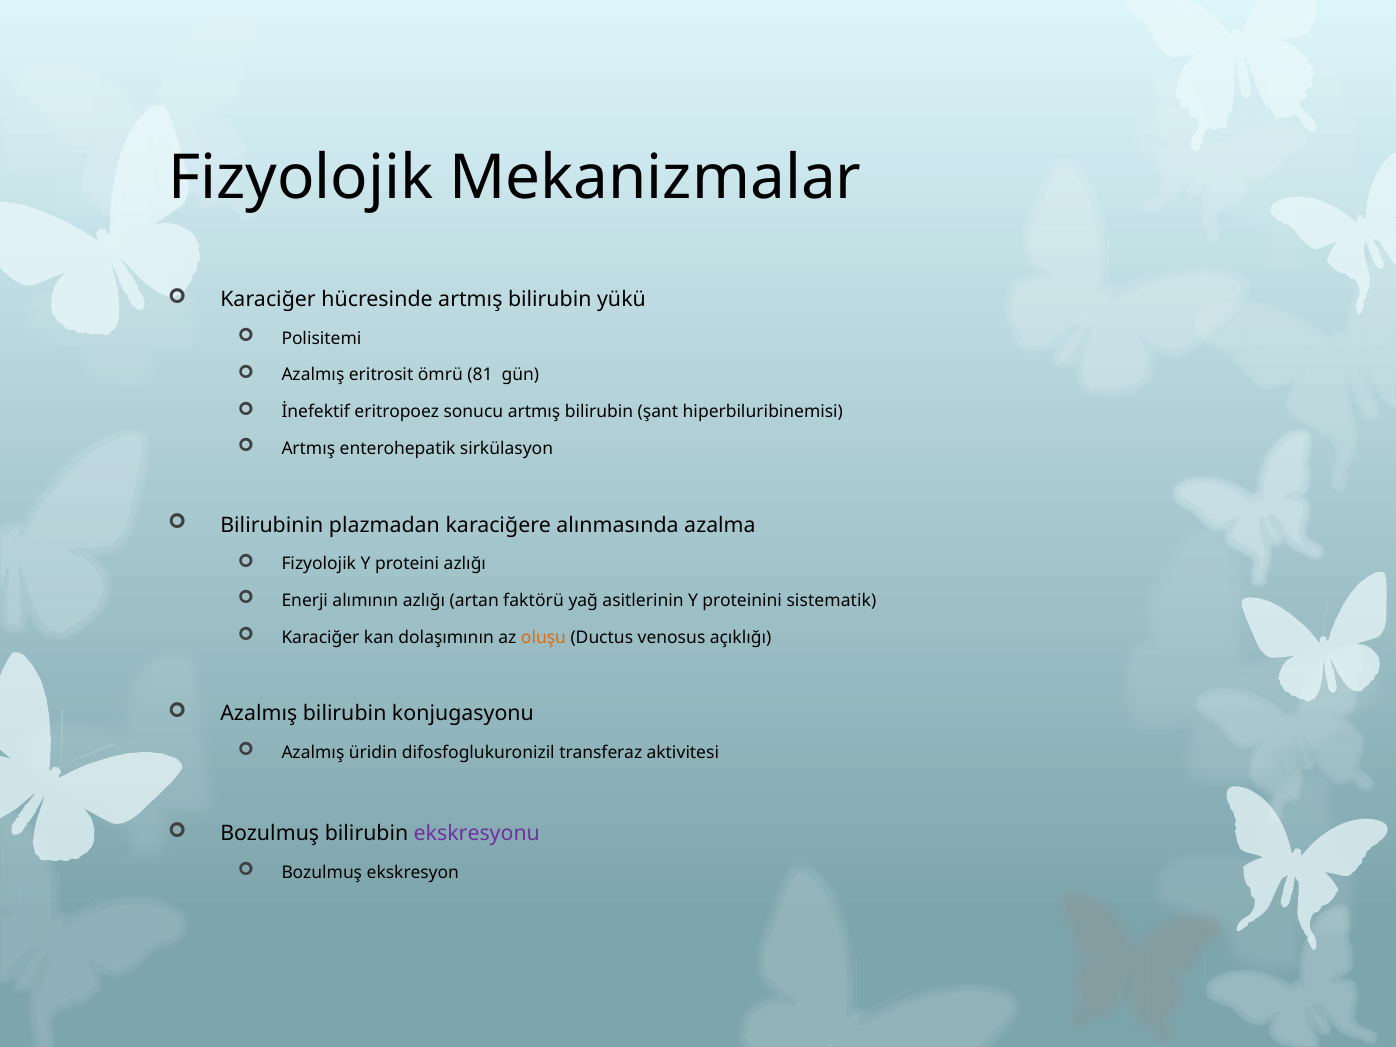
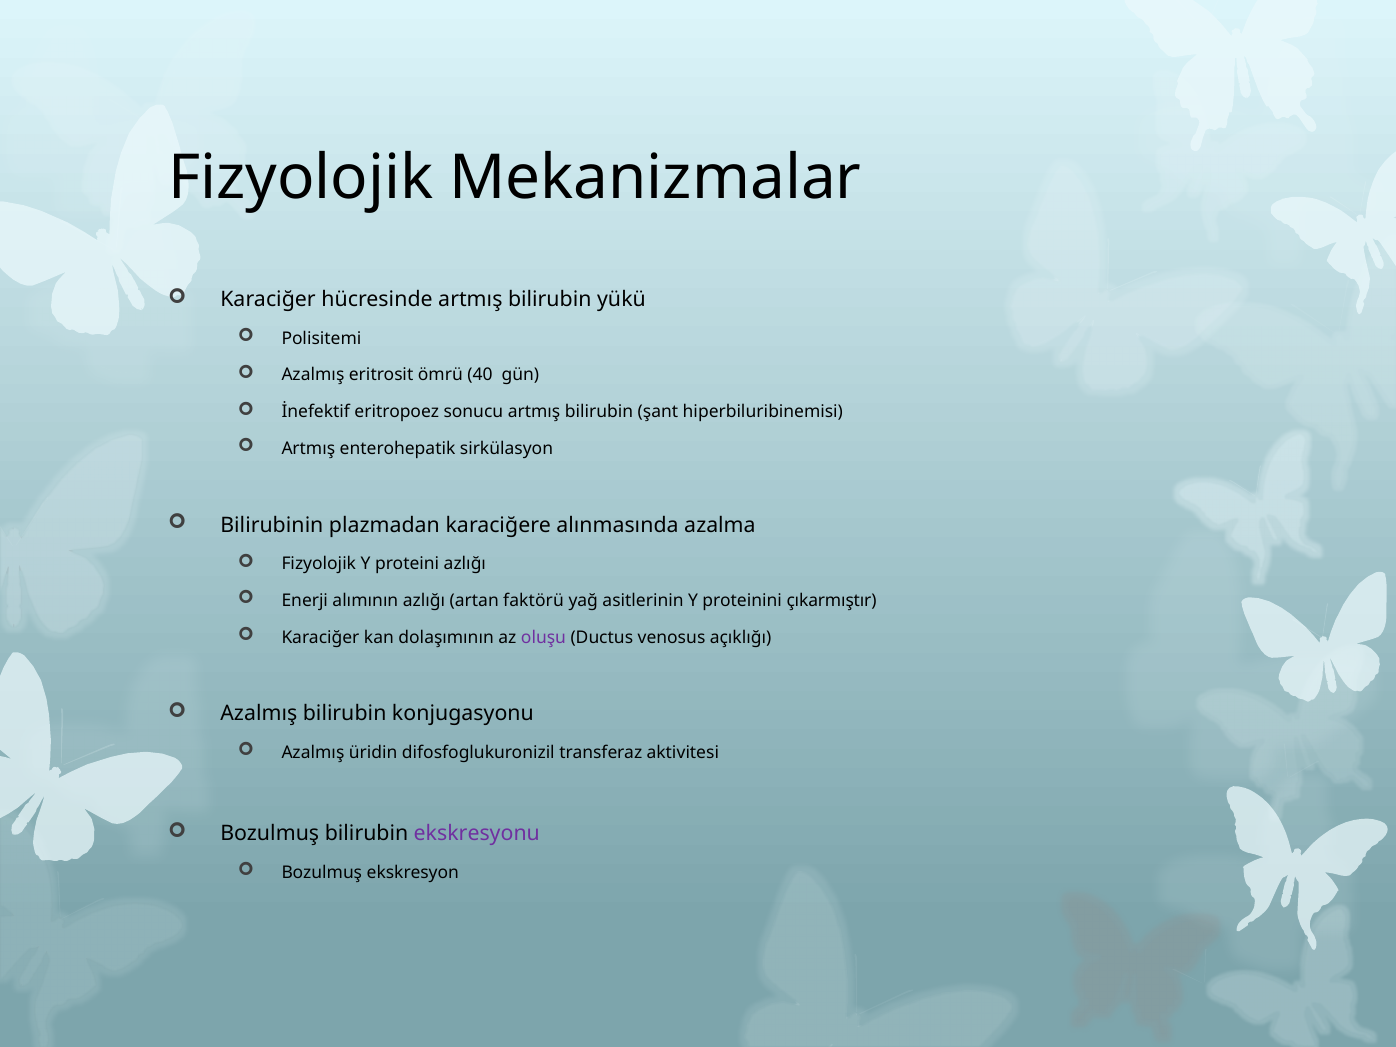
81: 81 -> 40
sistematik: sistematik -> çıkarmıştır
oluşu colour: orange -> purple
